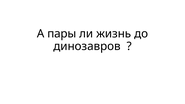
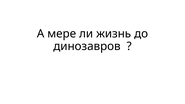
пары: пары -> мере
